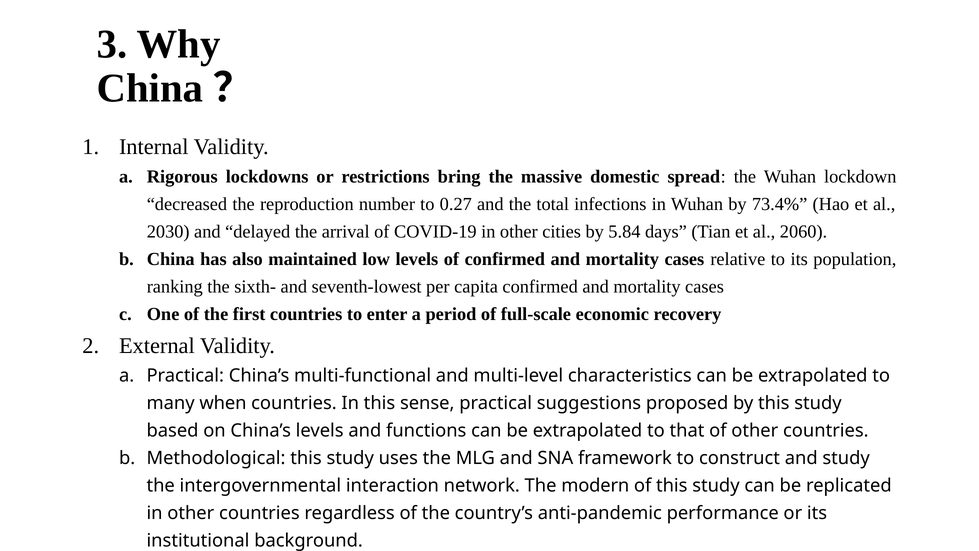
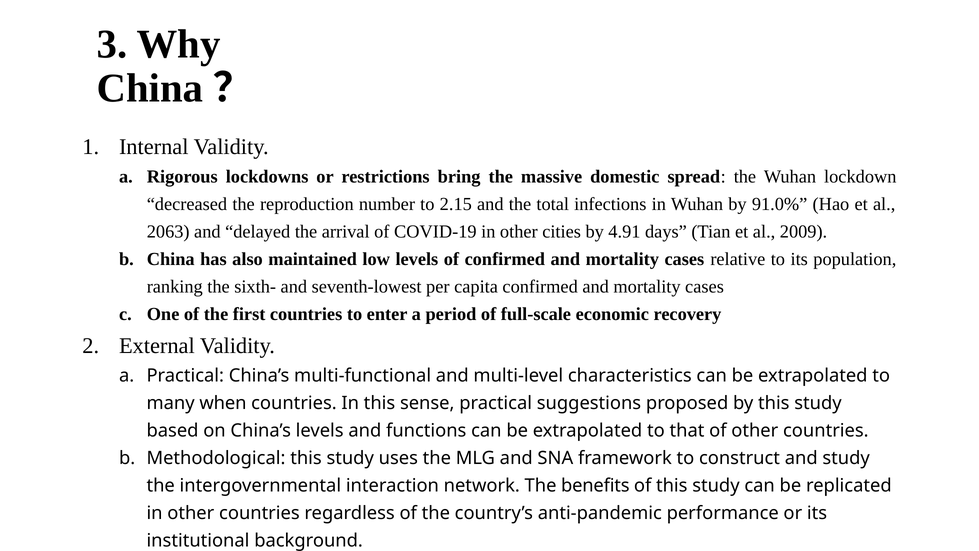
0.27: 0.27 -> 2.15
73.4%: 73.4% -> 91.0%
2030: 2030 -> 2063
5.84: 5.84 -> 4.91
2060: 2060 -> 2009
modern: modern -> benefits
